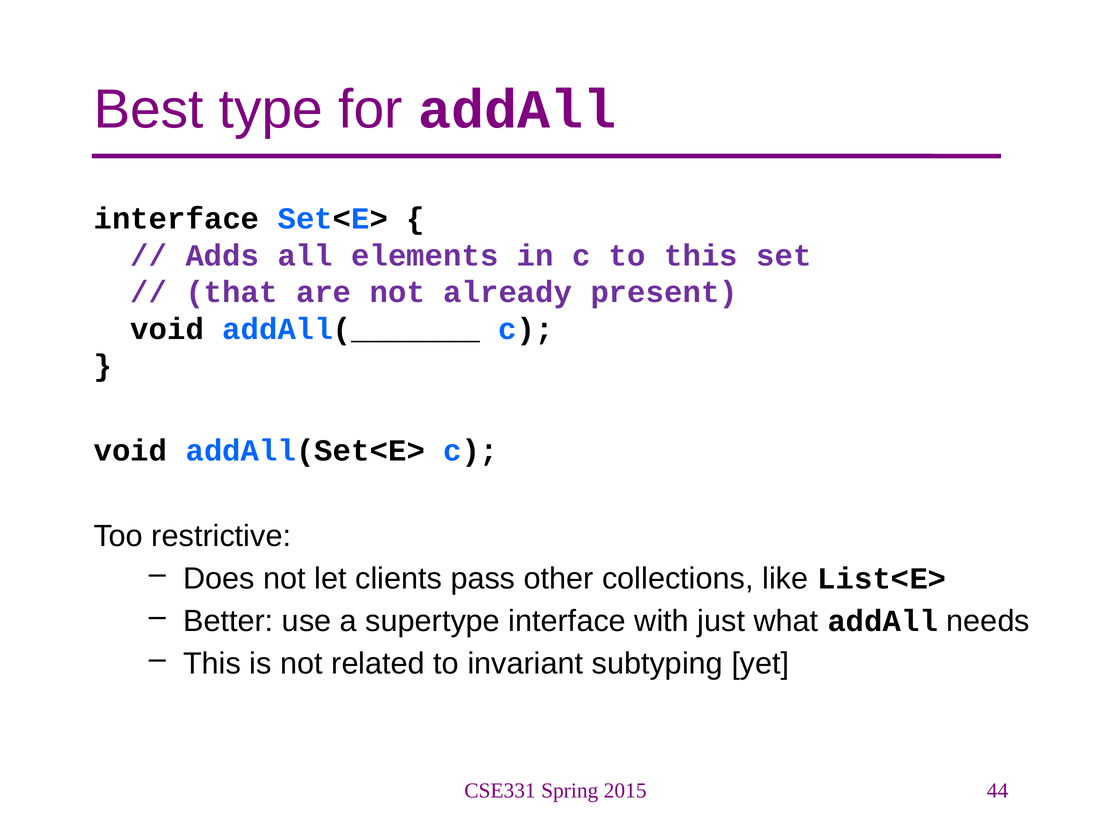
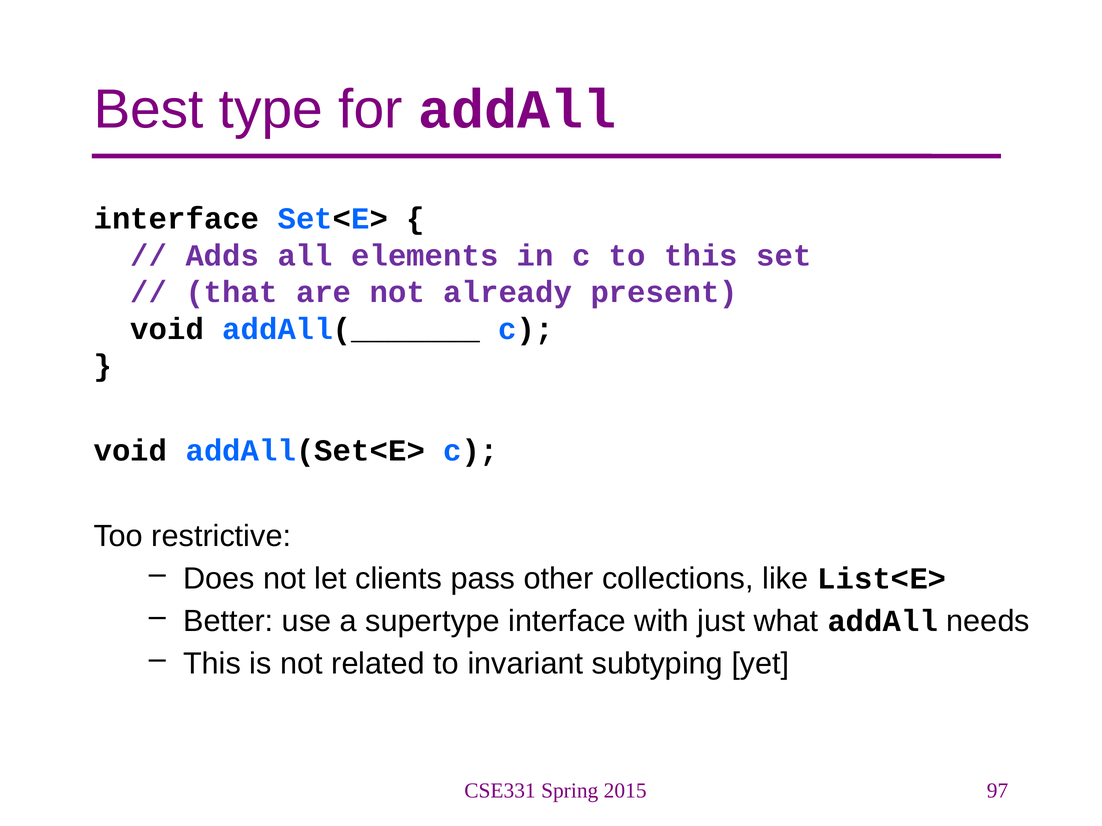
44: 44 -> 97
